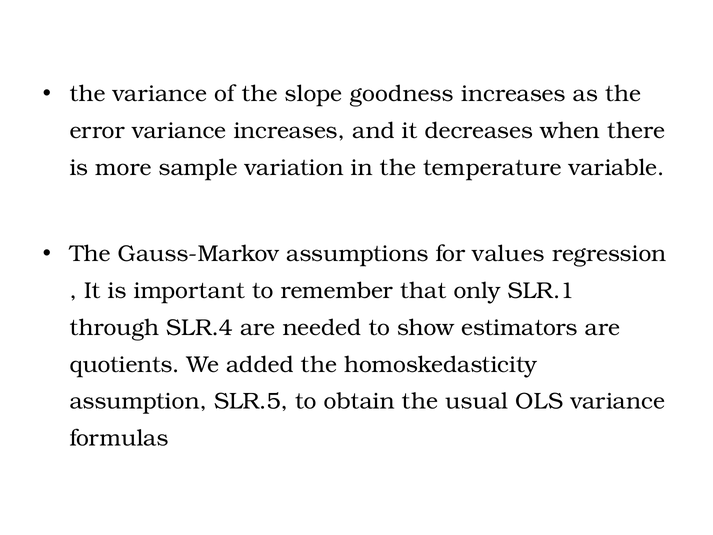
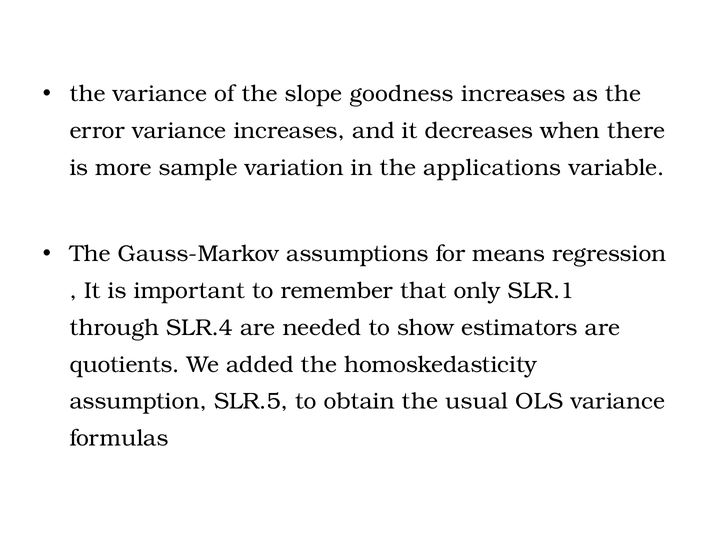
temperature: temperature -> applications
values: values -> means
